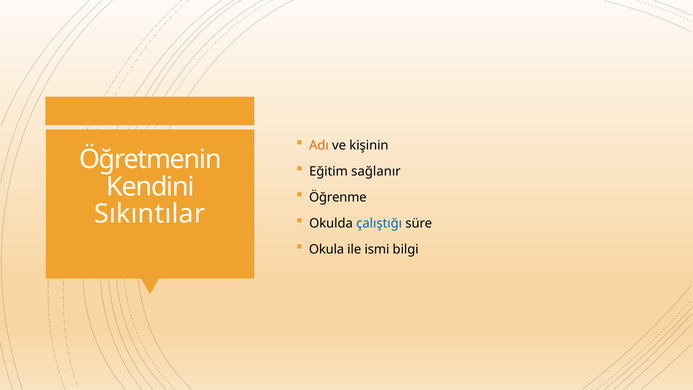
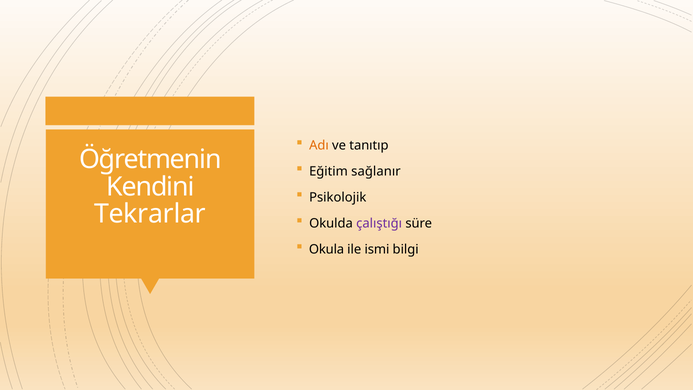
kişinin: kişinin -> tanıtıp
Öğrenme: Öğrenme -> Psikolojik
Sıkıntılar: Sıkıntılar -> Tekrarlar
çalıştığı colour: blue -> purple
